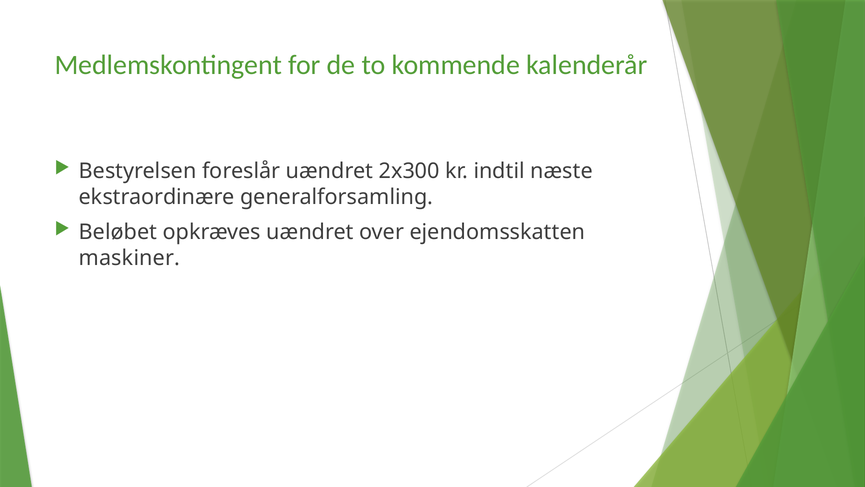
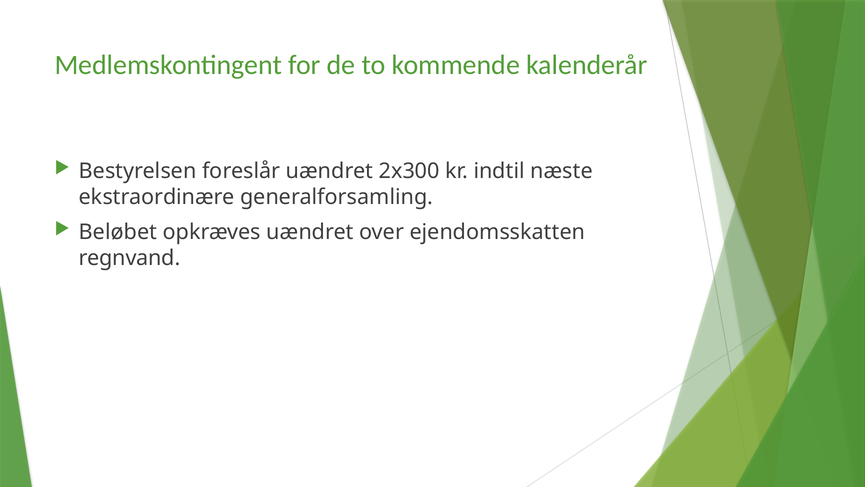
maskiner: maskiner -> regnvand
